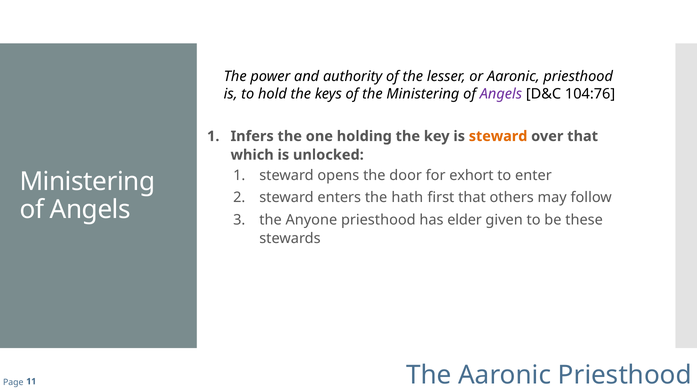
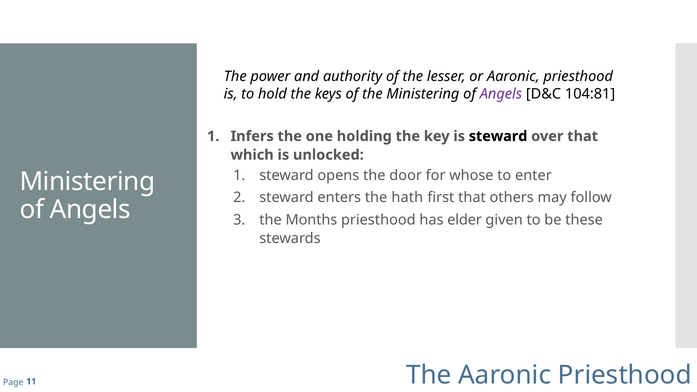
104:76: 104:76 -> 104:81
steward at (498, 136) colour: orange -> black
exhort: exhort -> whose
Anyone: Anyone -> Months
